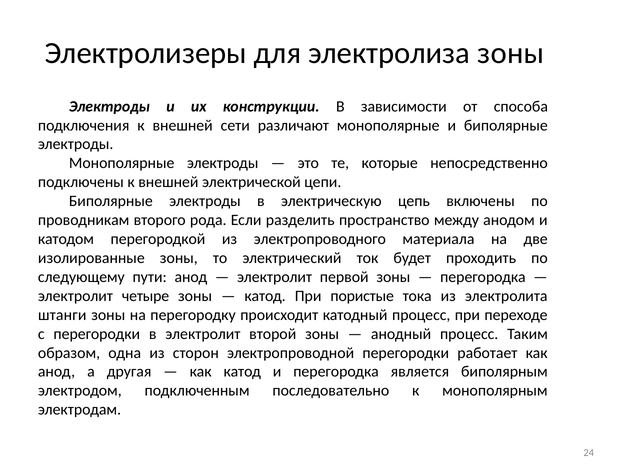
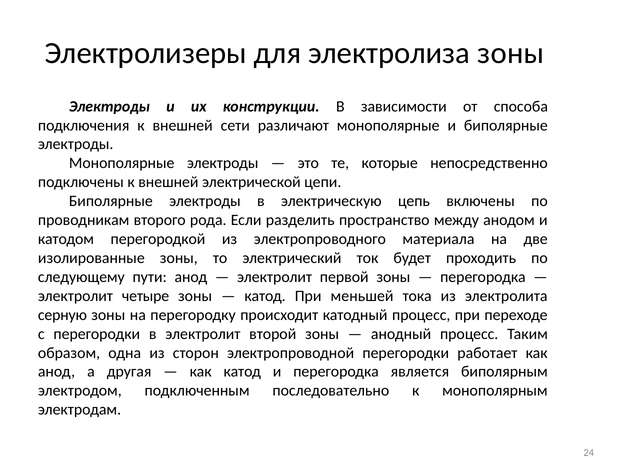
пористые: пористые -> меньшей
штанги: штанги -> серную
